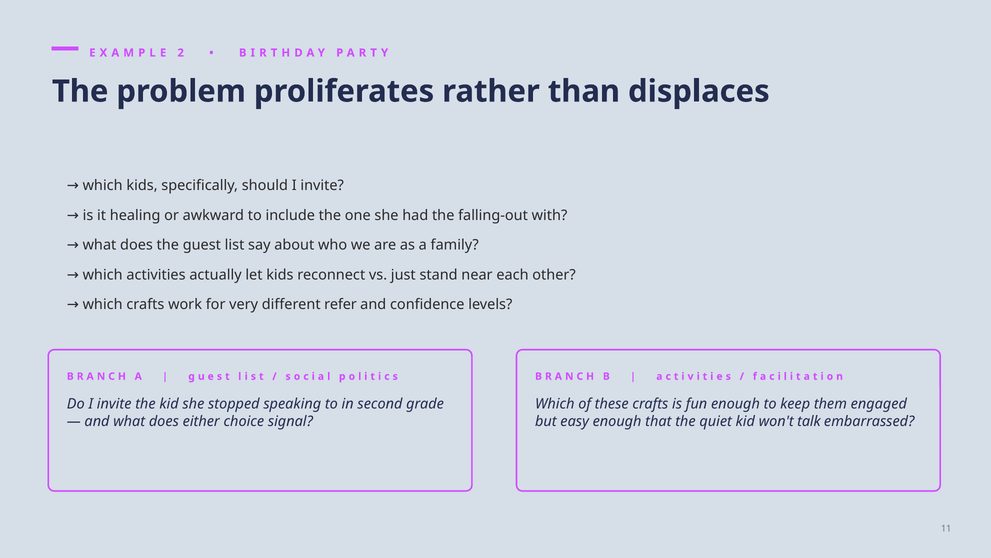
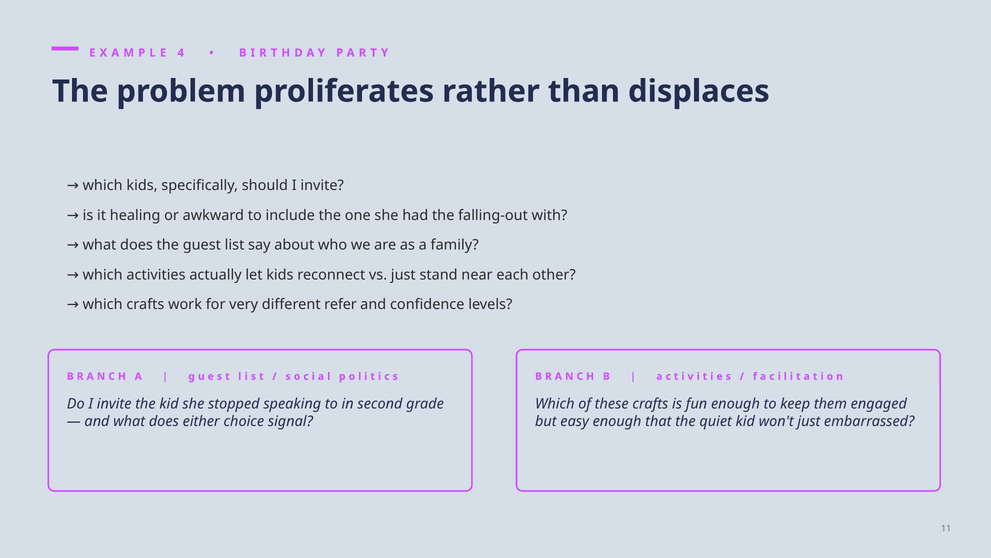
2: 2 -> 4
won't talk: talk -> just
